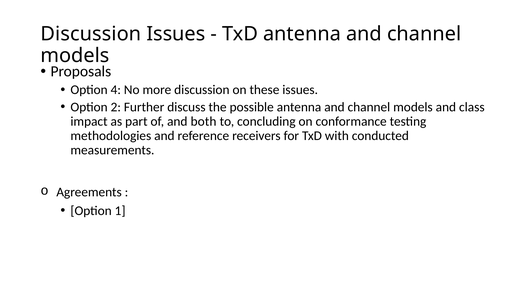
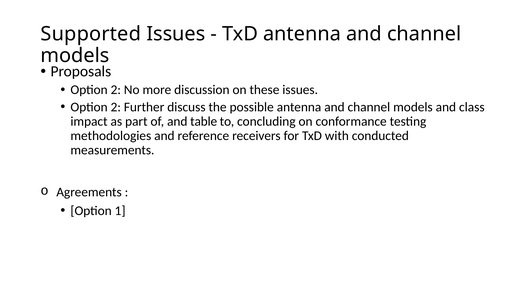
Discussion at (91, 34): Discussion -> Supported
4 at (116, 90): 4 -> 2
both: both -> table
